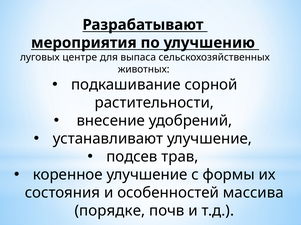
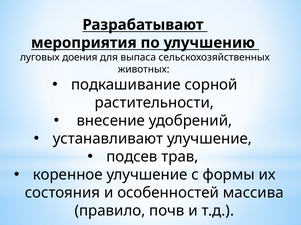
центре: центре -> доения
порядке: порядке -> правило
